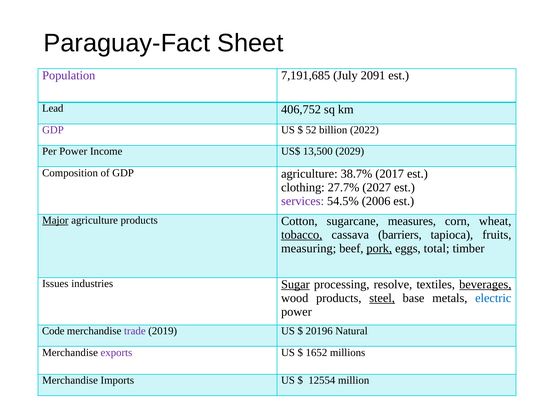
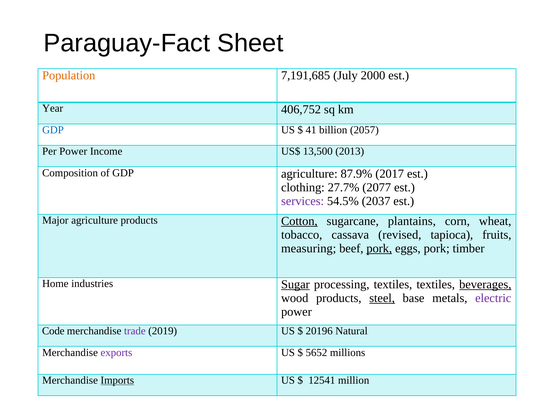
Population colour: purple -> orange
2091: 2091 -> 2000
Lead: Lead -> Year
GDP at (53, 130) colour: purple -> blue
52: 52 -> 41
2022: 2022 -> 2057
2029: 2029 -> 2013
38.7%: 38.7% -> 87.9%
2027: 2027 -> 2077
2006: 2006 -> 2037
Major underline: present -> none
Cotton underline: none -> present
measures: measures -> plantains
tobacco underline: present -> none
barriers: barriers -> revised
eggs total: total -> pork
Issues: Issues -> Home
processing resolve: resolve -> textiles
electric colour: blue -> purple
1652: 1652 -> 5652
Imports underline: none -> present
12554: 12554 -> 12541
